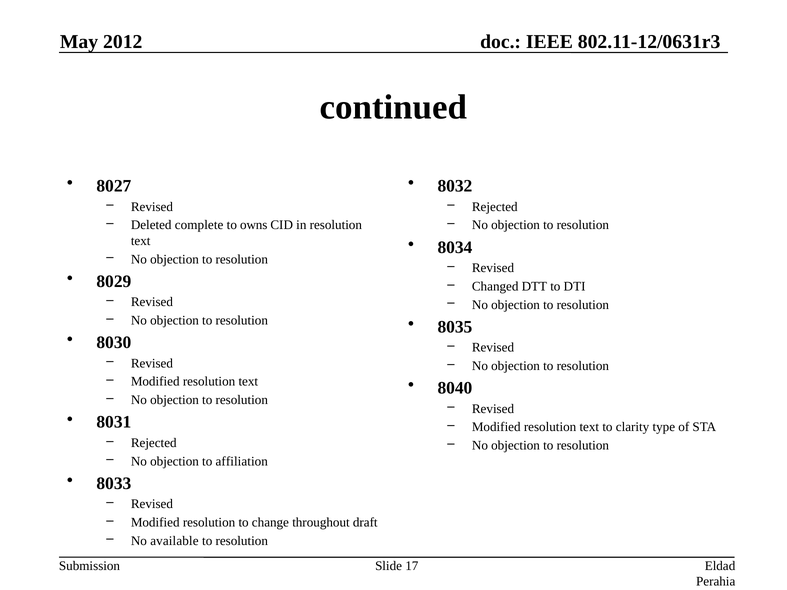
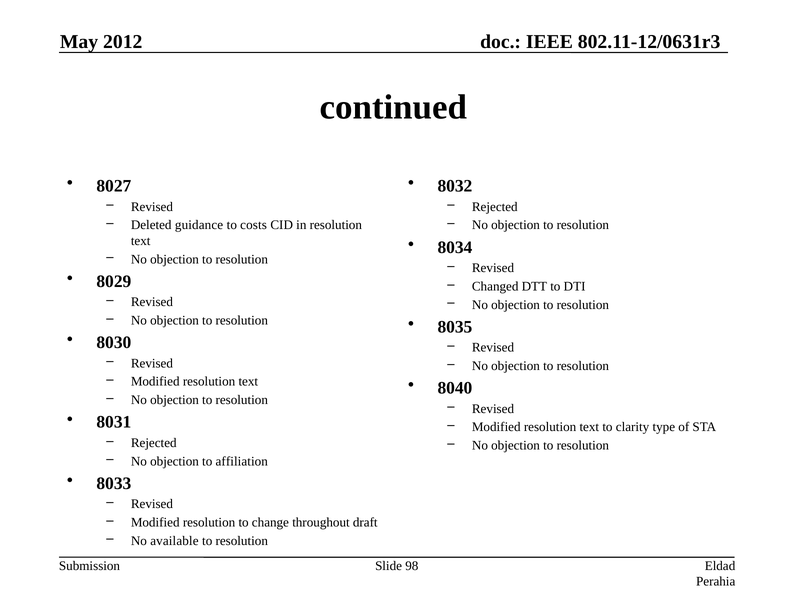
complete: complete -> guidance
owns: owns -> costs
17: 17 -> 98
